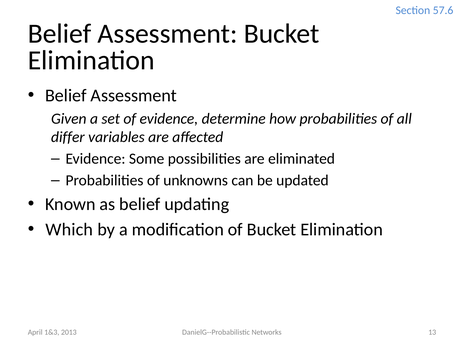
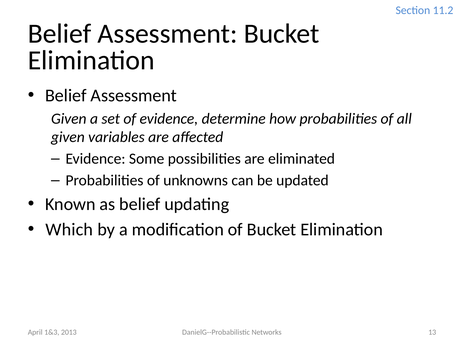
57.6: 57.6 -> 11.2
differ at (68, 137): differ -> given
